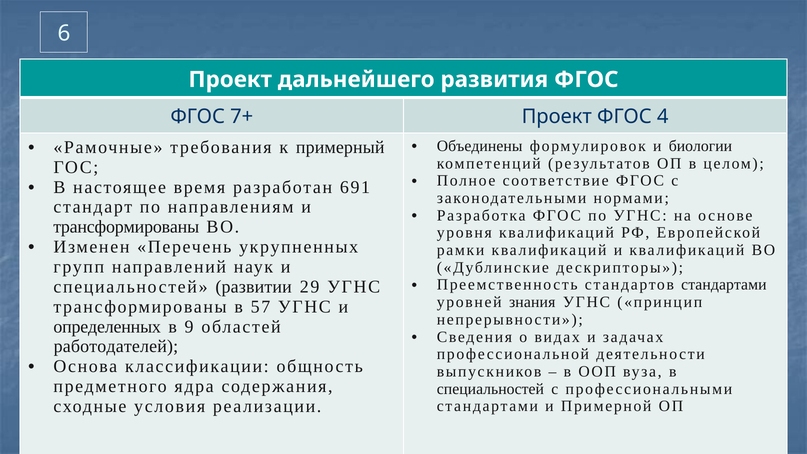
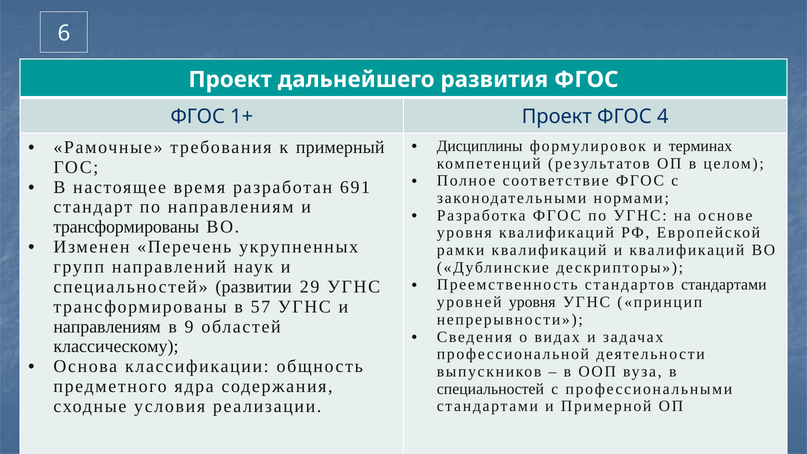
7+: 7+ -> 1+
Объединены: Объединены -> Дисциплины
биологии: биологии -> терминах
уровней знания: знания -> уровня
определенных at (107, 327): определенных -> направлениям
работодателей: работодателей -> классическому
